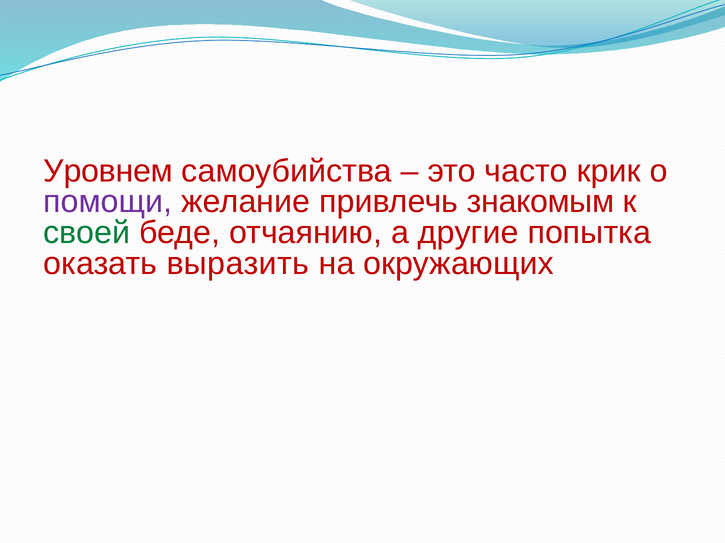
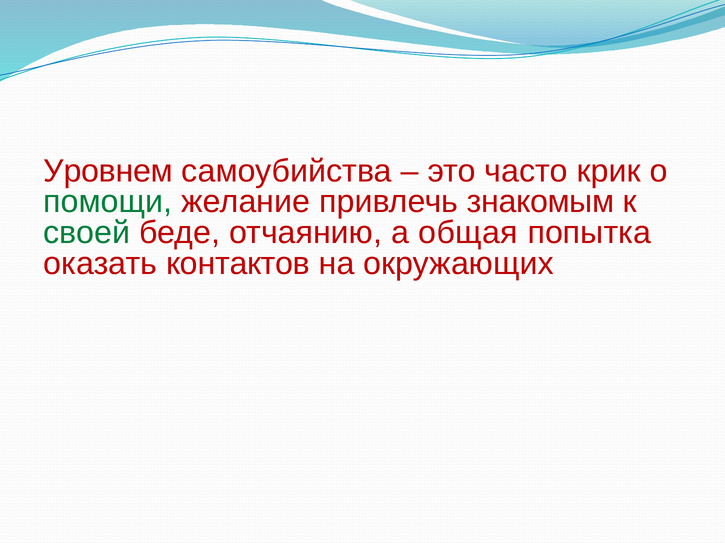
помощи colour: purple -> green
другие: другие -> общая
выразить: выразить -> контактов
